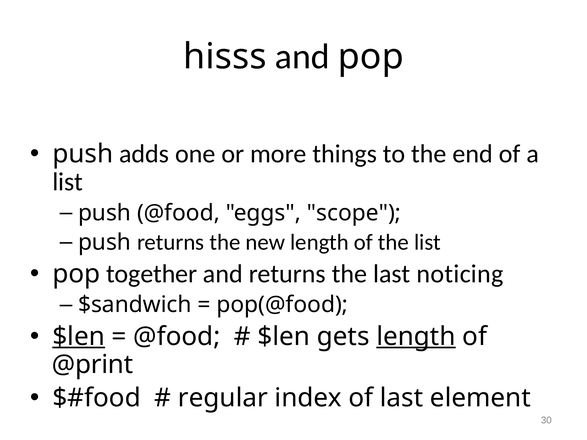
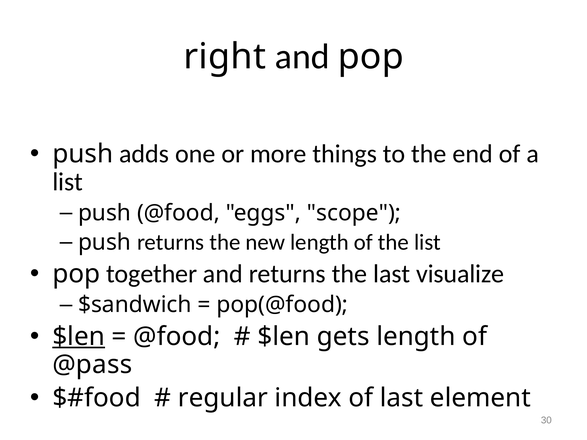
hisss: hisss -> right
noticing: noticing -> visualize
length at (416, 337) underline: present -> none
@print: @print -> @pass
